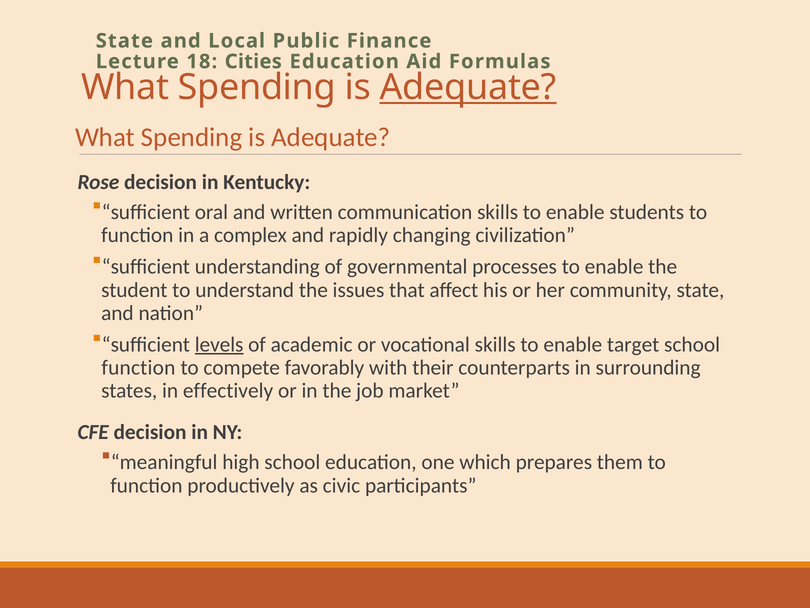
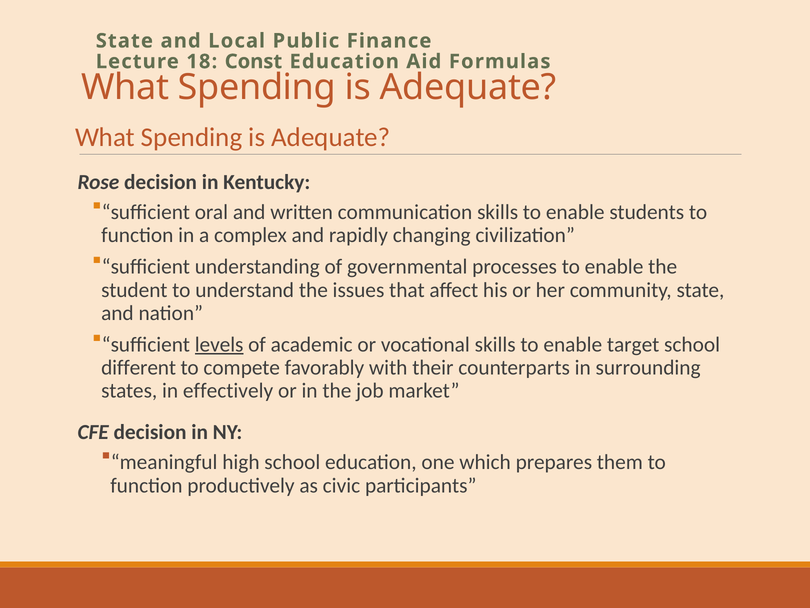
Cities: Cities -> Const
Adequate at (468, 87) underline: present -> none
function at (138, 367): function -> different
